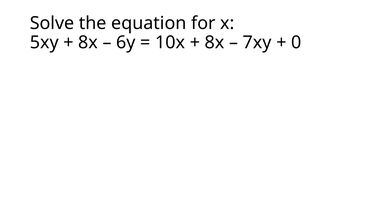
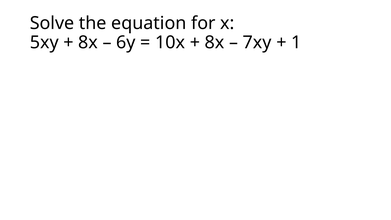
0: 0 -> 1
